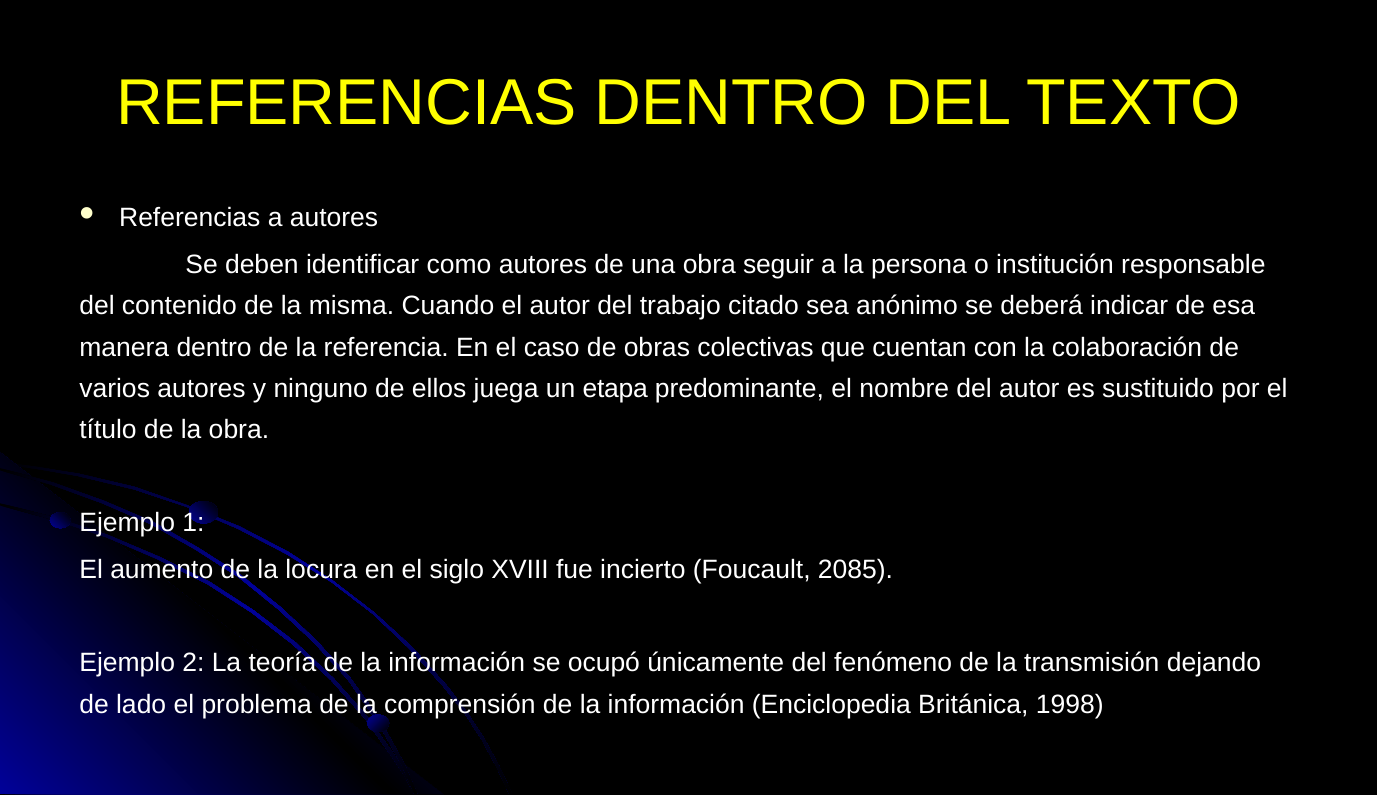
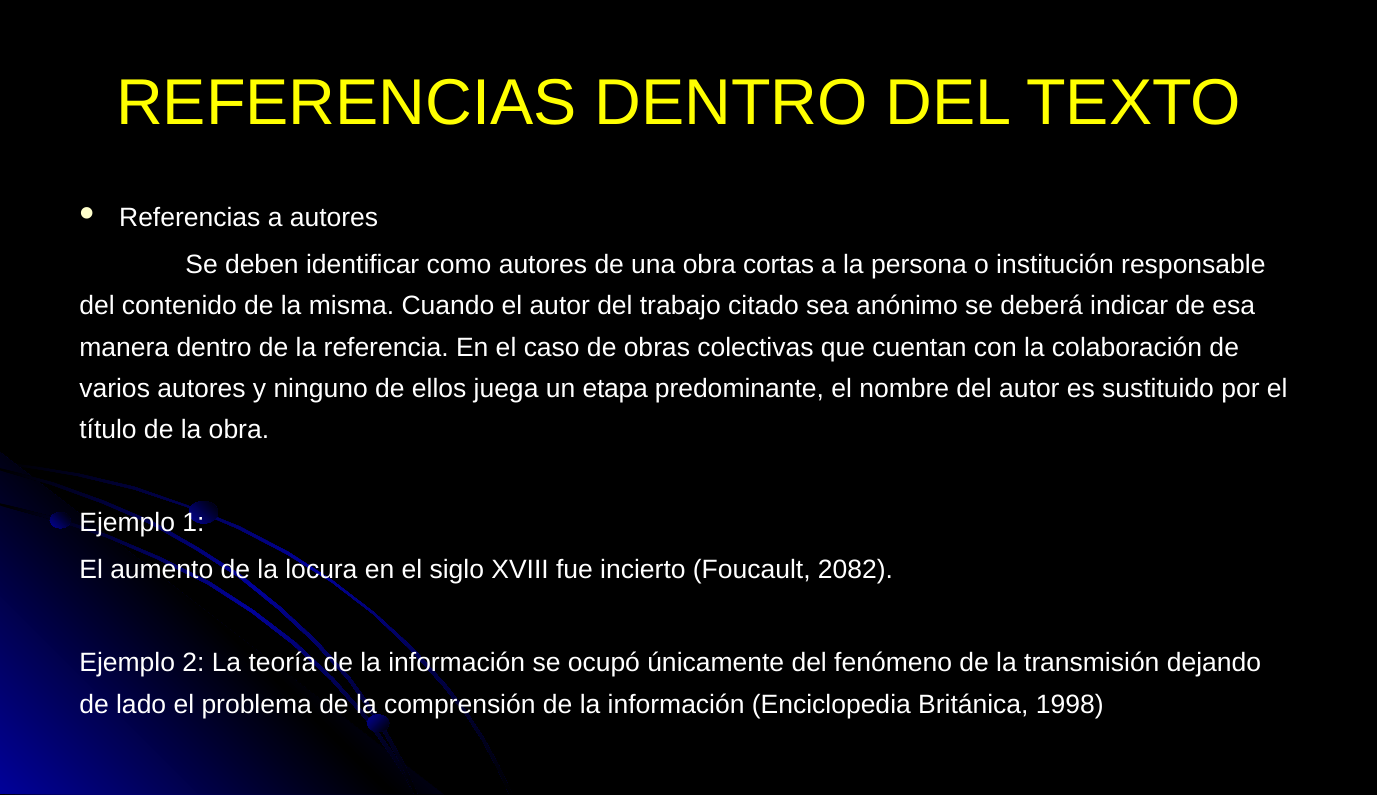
seguir: seguir -> cortas
2085: 2085 -> 2082
